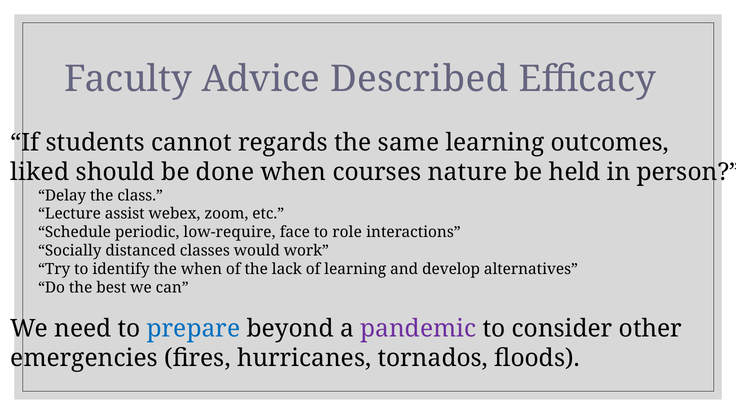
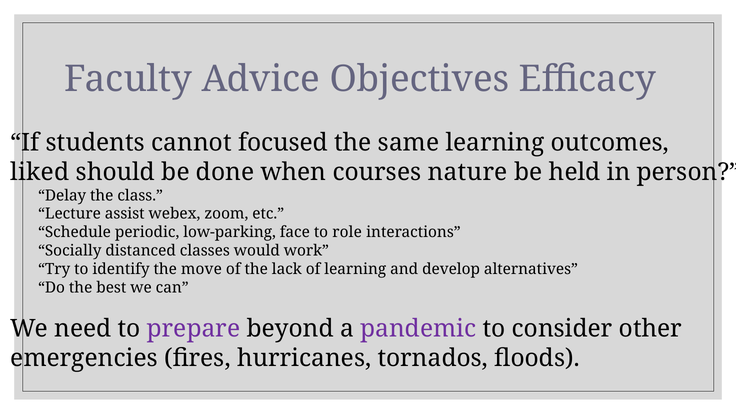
Described: Described -> Objectives
regards: regards -> focused
low-require: low-require -> low-parking
the when: when -> move
prepare colour: blue -> purple
